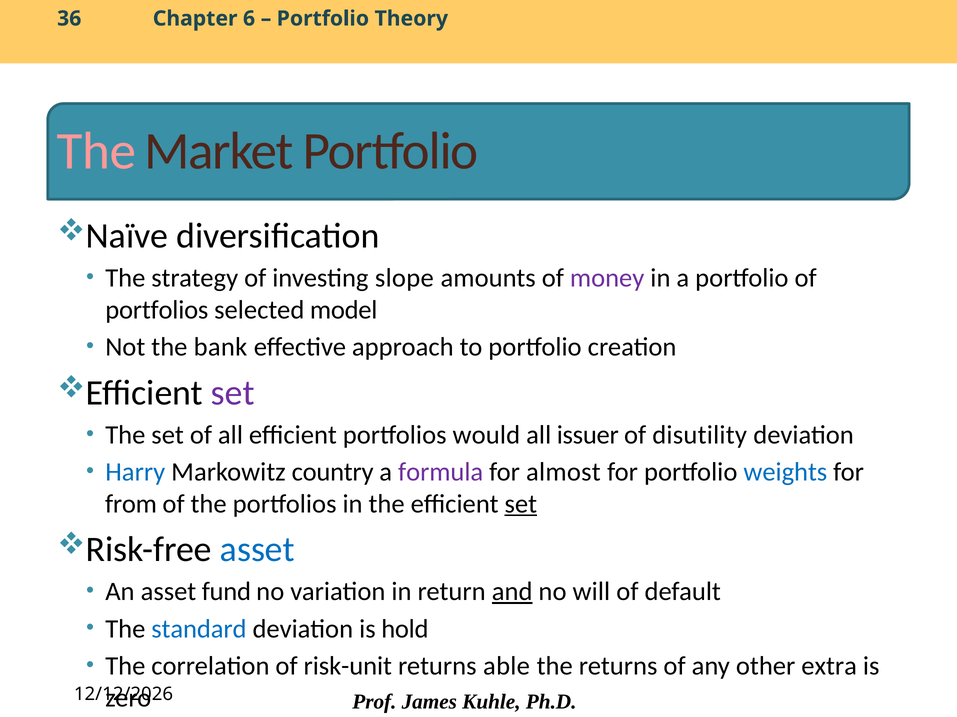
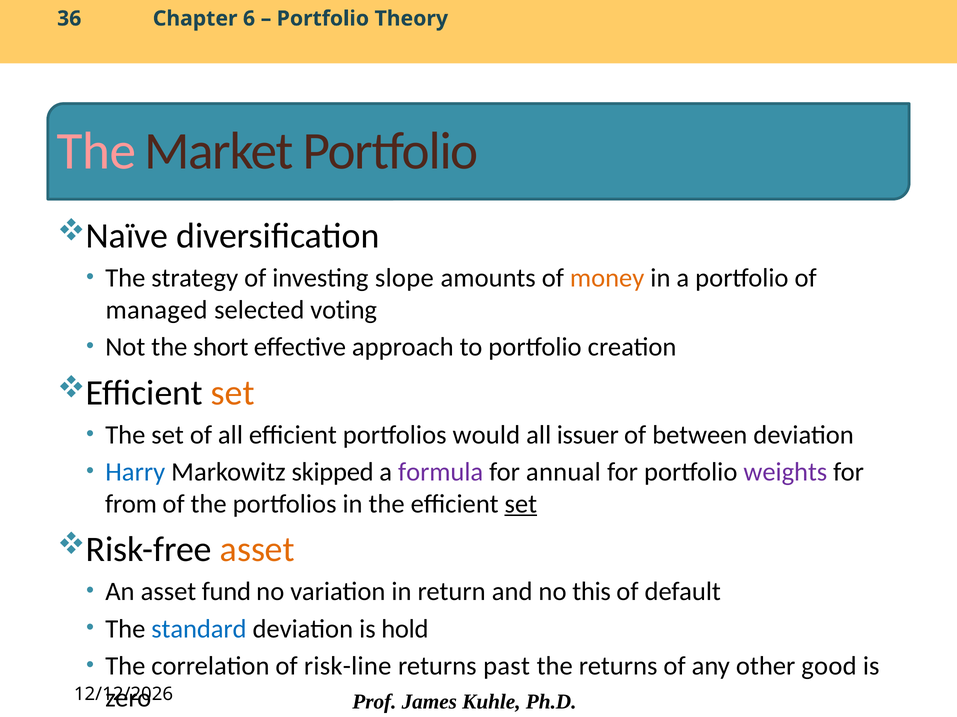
money colour: purple -> orange
portfolios at (157, 310): portfolios -> managed
model: model -> voting
bank: bank -> short
set at (233, 393) colour: purple -> orange
disutility: disutility -> between
country: country -> skipped
almost: almost -> annual
weights colour: blue -> purple
asset at (257, 550) colour: blue -> orange
and underline: present -> none
will: will -> this
risk-unit: risk-unit -> risk-line
able: able -> past
extra: extra -> good
